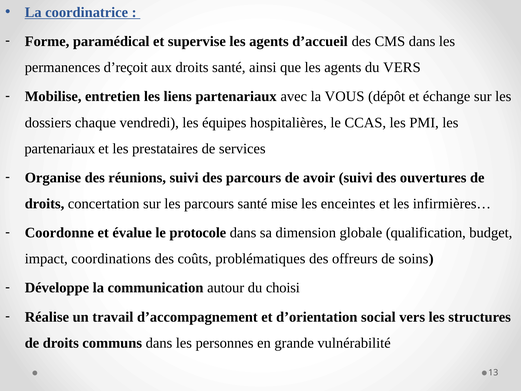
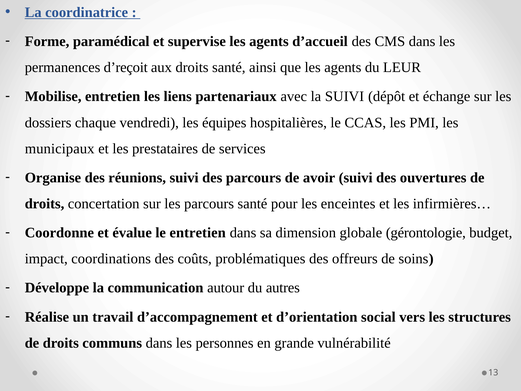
du VERS: VERS -> LEUR
la VOUS: VOUS -> SUIVI
partenariaux at (60, 149): partenariaux -> municipaux
mise: mise -> pour
le protocole: protocole -> entretien
qualification: qualification -> gérontologie
choisi: choisi -> autres
